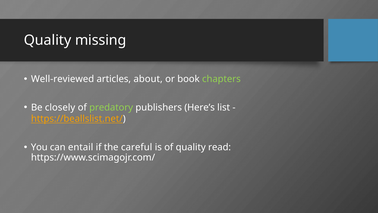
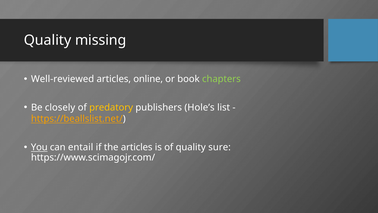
about: about -> online
predatory colour: light green -> yellow
Here’s: Here’s -> Hole’s
You underline: none -> present
the careful: careful -> articles
read: read -> sure
